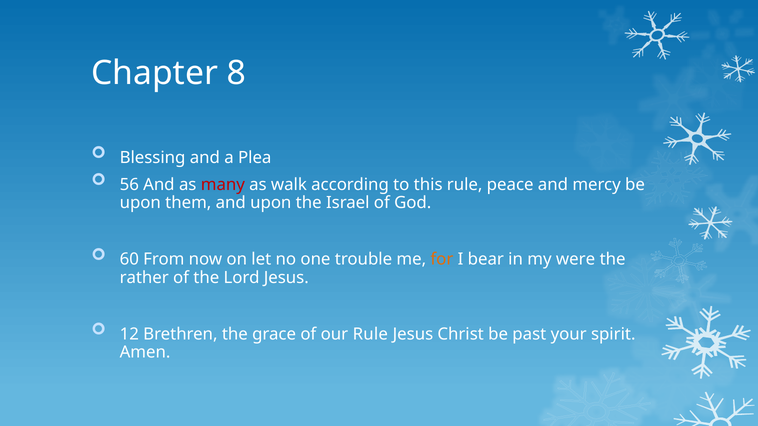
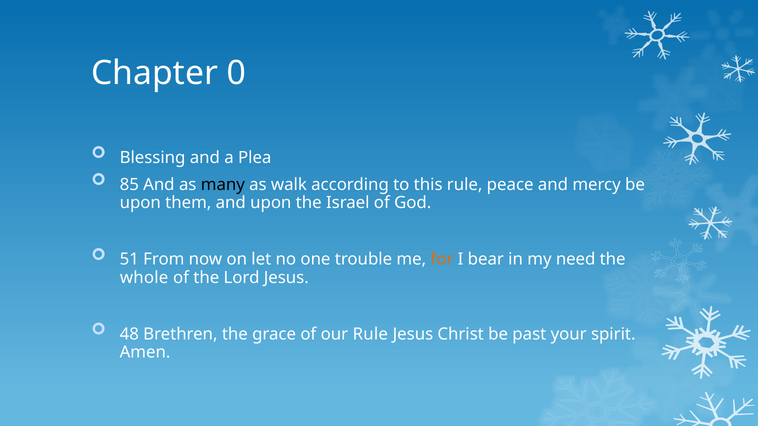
8: 8 -> 0
56: 56 -> 85
many colour: red -> black
60: 60 -> 51
were: were -> need
rather: rather -> whole
12: 12 -> 48
